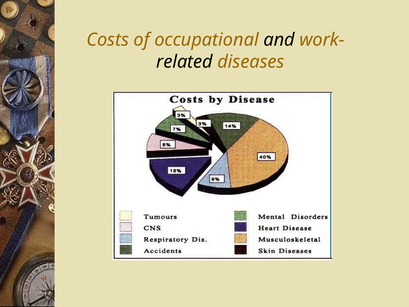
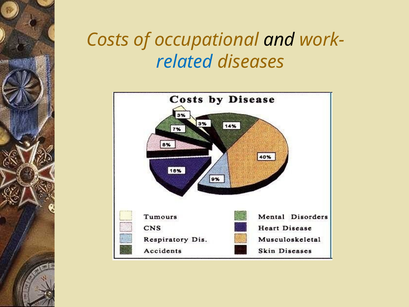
related colour: black -> blue
